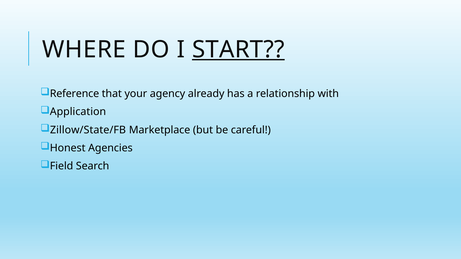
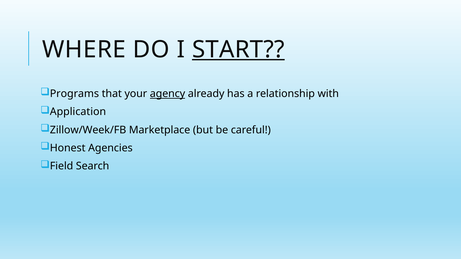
Reference: Reference -> Programs
agency underline: none -> present
Zillow/State/FB: Zillow/State/FB -> Zillow/Week/FB
